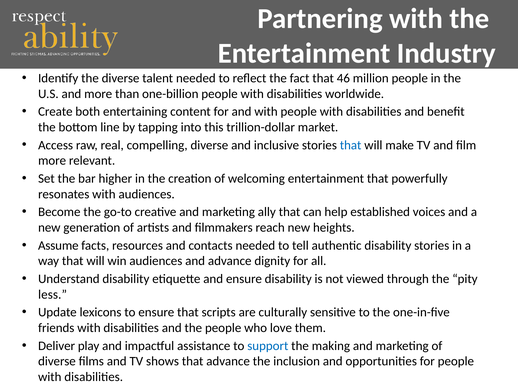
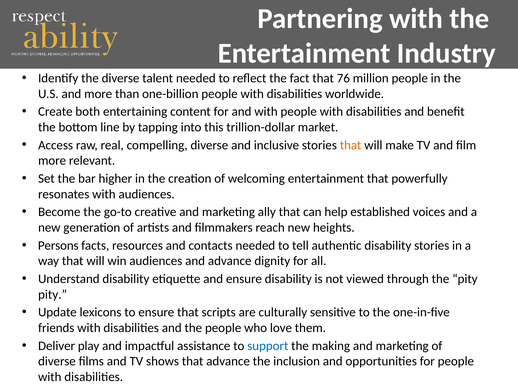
46: 46 -> 76
that at (351, 145) colour: blue -> orange
Assume: Assume -> Persons
less at (53, 294): less -> pity
